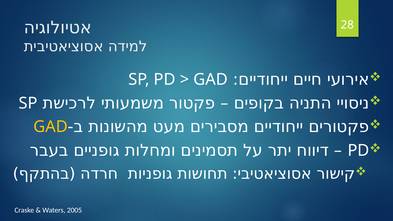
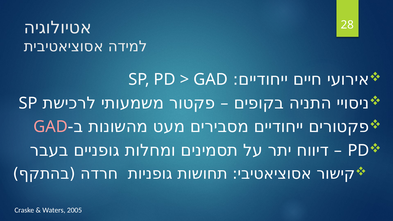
GAD at (51, 127) colour: yellow -> pink
